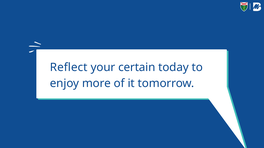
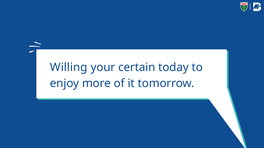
Reflect: Reflect -> Willing
